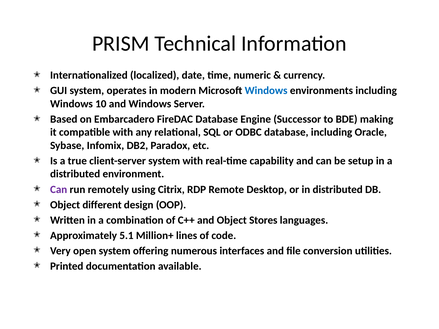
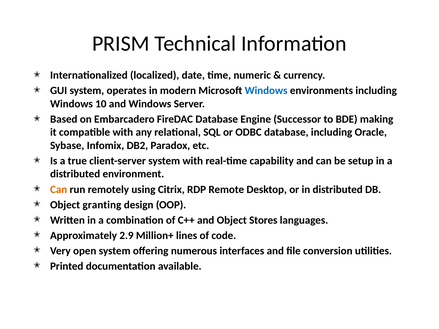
Can at (59, 190) colour: purple -> orange
different: different -> granting
5.1: 5.1 -> 2.9
